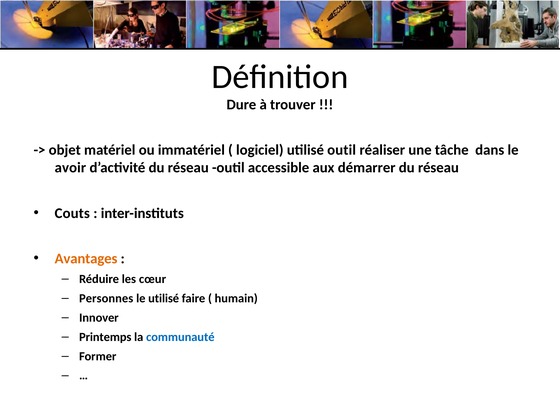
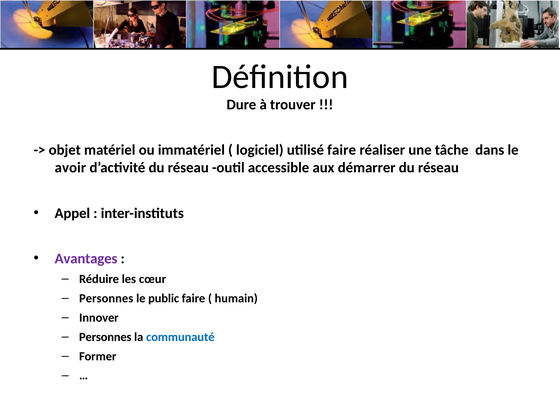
utilisé outil: outil -> faire
Couts: Couts -> Appel
Avantages colour: orange -> purple
le utilisé: utilisé -> public
Printemps at (105, 337): Printemps -> Personnes
